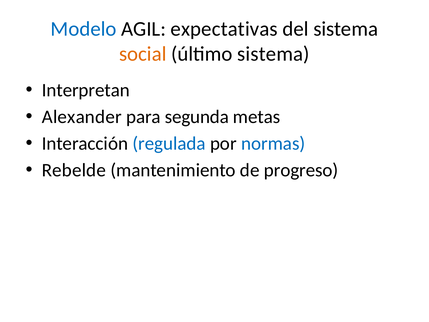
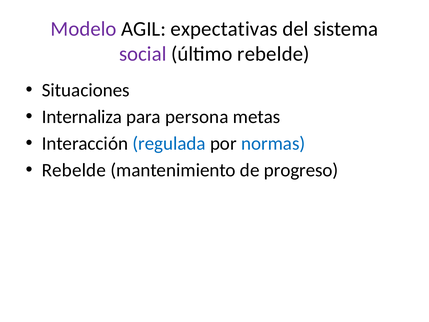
Modelo colour: blue -> purple
social colour: orange -> purple
último sistema: sistema -> rebelde
Interpretan: Interpretan -> Situaciones
Alexander: Alexander -> Internaliza
segunda: segunda -> persona
